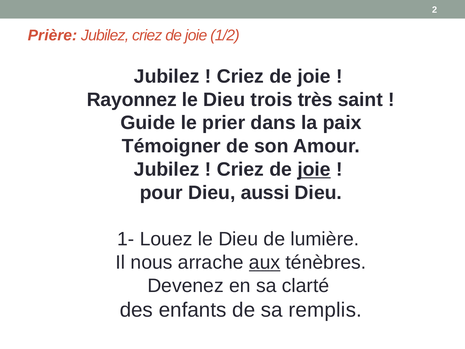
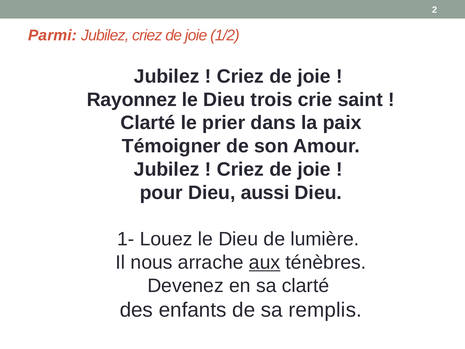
Prière: Prière -> Parmi
très: très -> crie
Guide at (148, 123): Guide -> Clarté
joie at (314, 169) underline: present -> none
